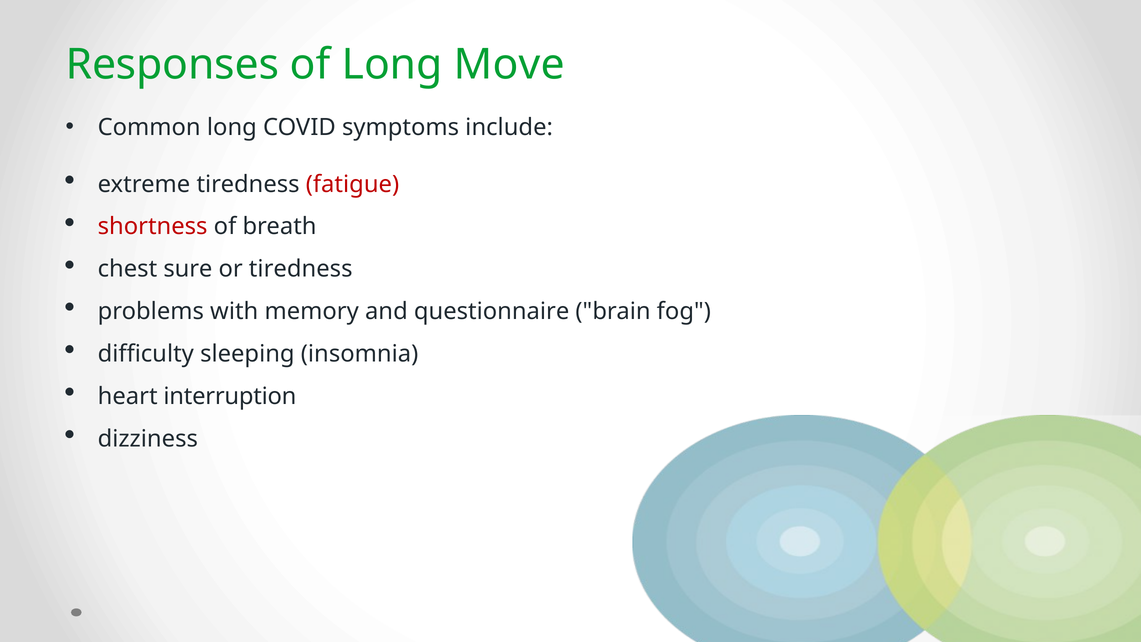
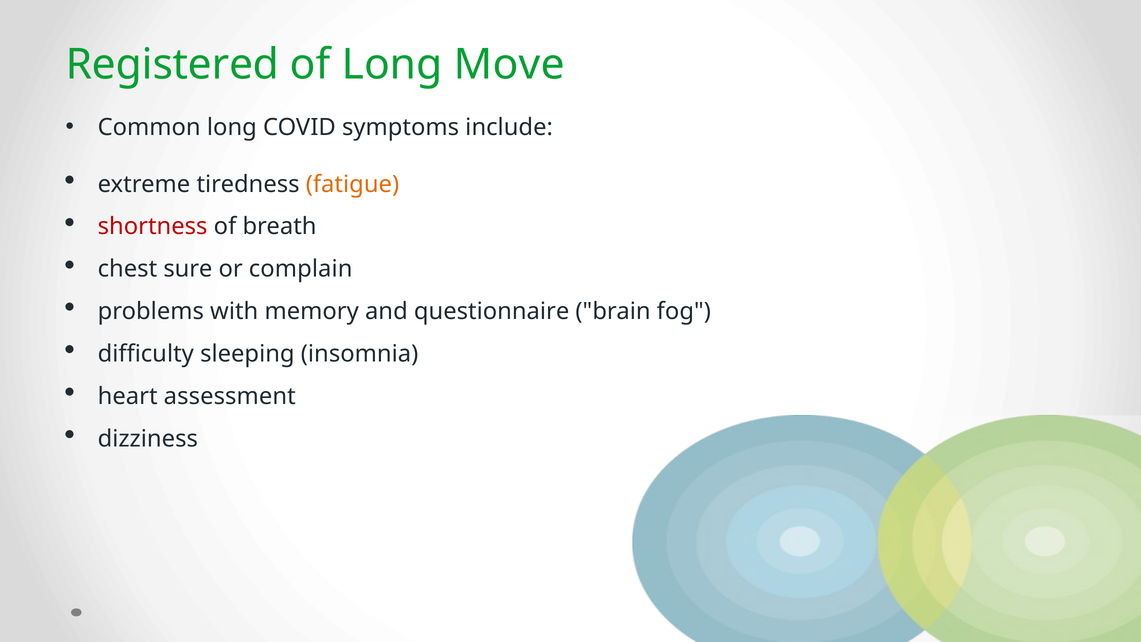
Responses: Responses -> Registered
fatigue colour: red -> orange
or tiredness: tiredness -> complain
interruption: interruption -> assessment
